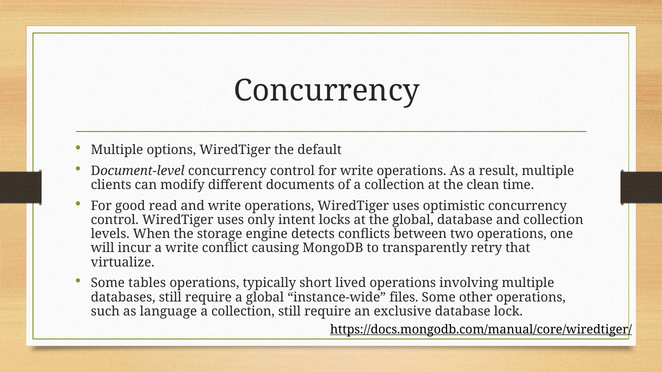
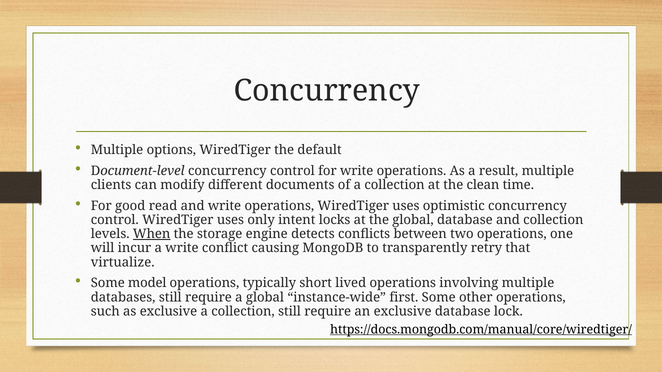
When underline: none -> present
tables: tables -> model
files: files -> first
as language: language -> exclusive
